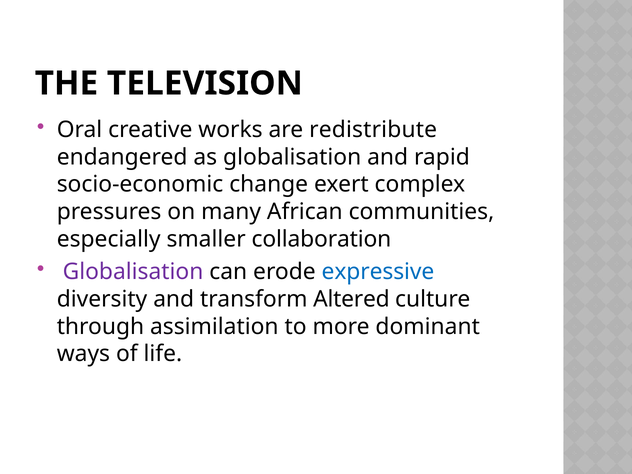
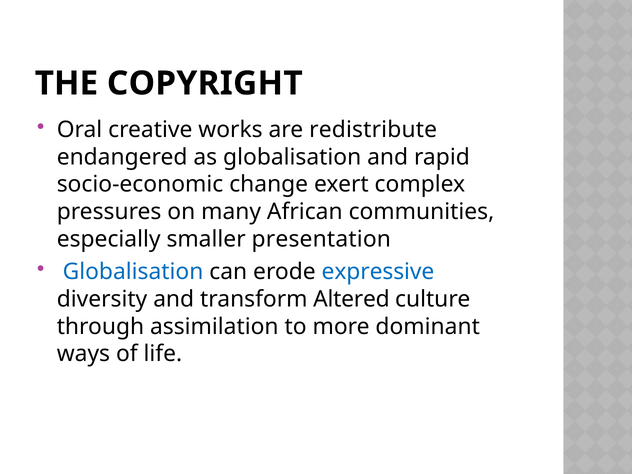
TELEVISION: TELEVISION -> COPYRIGHT
collaboration: collaboration -> presentation
Globalisation at (133, 272) colour: purple -> blue
